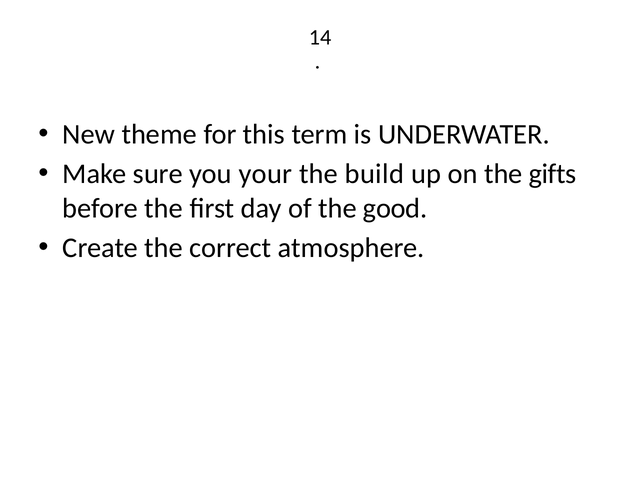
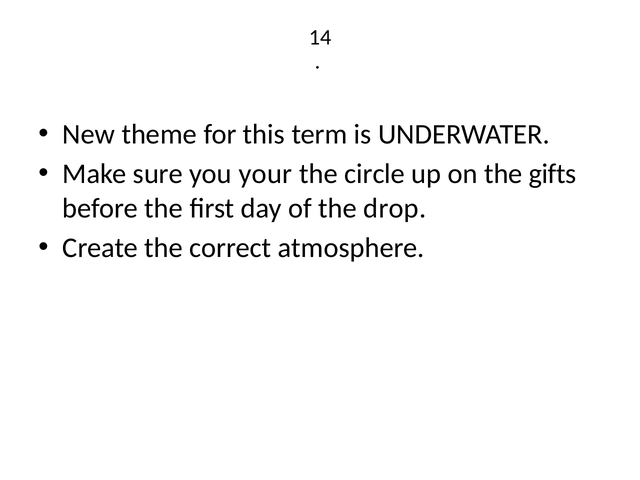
build: build -> circle
good: good -> drop
